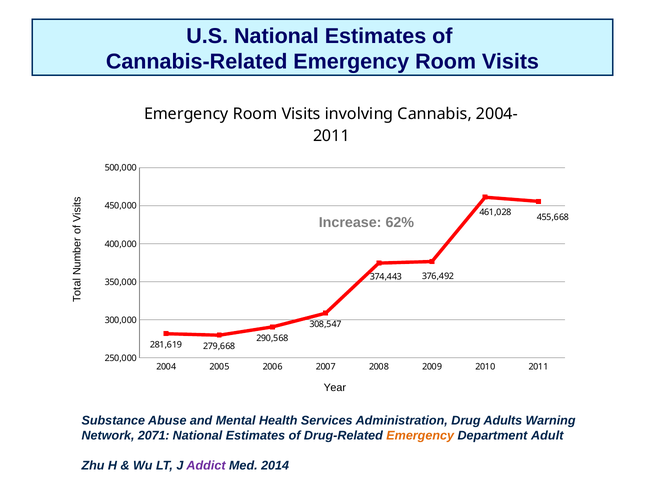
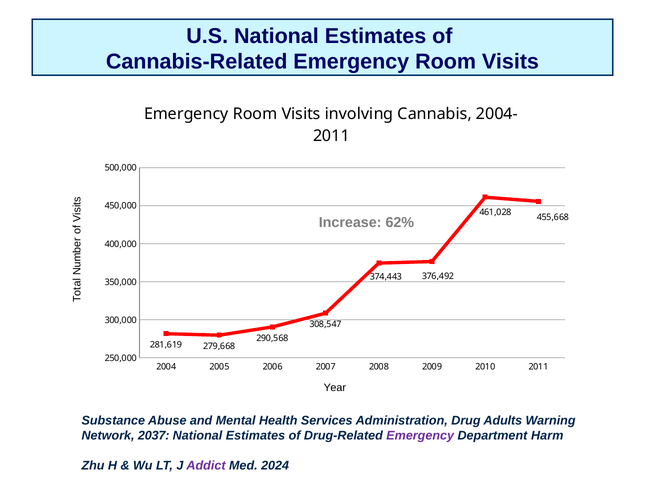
2071: 2071 -> 2037
Emergency at (420, 435) colour: orange -> purple
Adult: Adult -> Harm
2014: 2014 -> 2024
